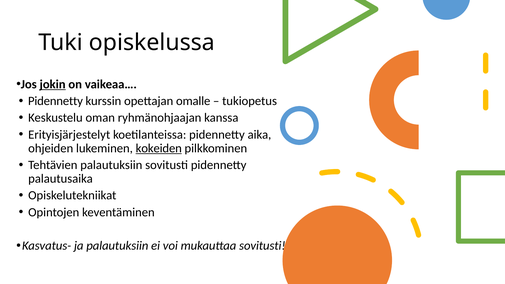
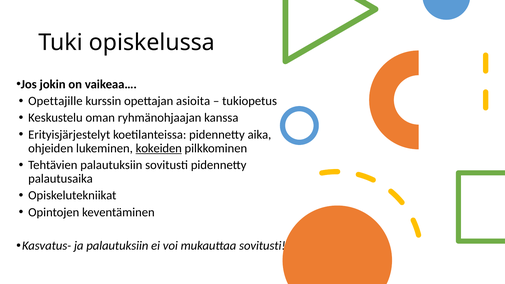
jokin underline: present -> none
Pidennetty at (56, 101): Pidennetty -> Opettajille
omalle: omalle -> asioita
